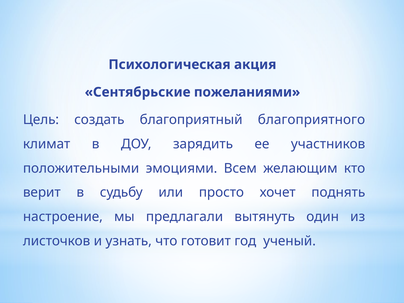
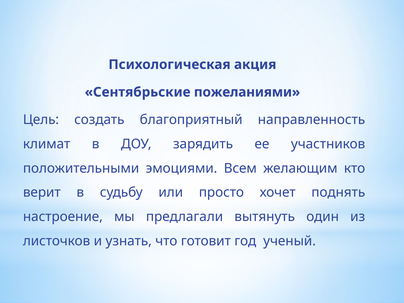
благоприятного: благоприятного -> направленность
